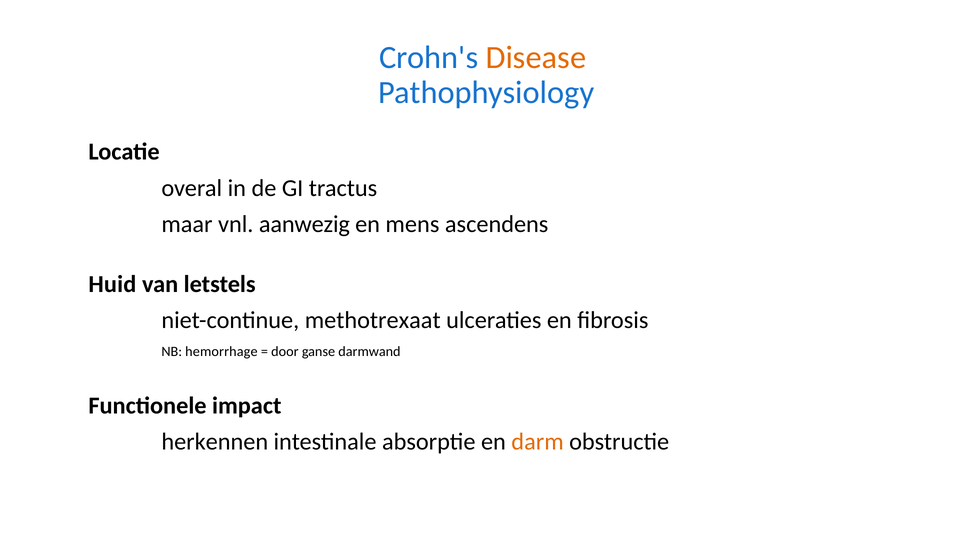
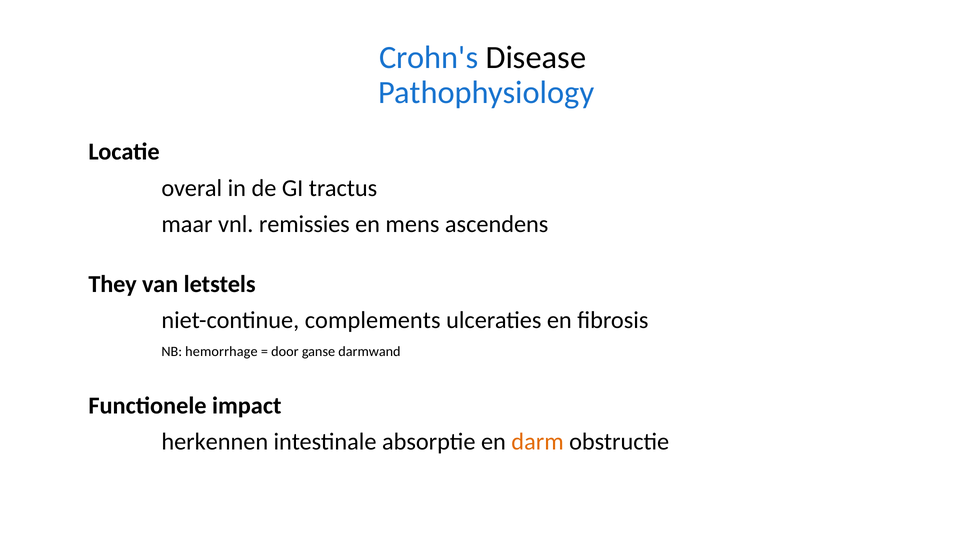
Disease colour: orange -> black
aanwezig: aanwezig -> remissies
Huid: Huid -> They
methotrexaat: methotrexaat -> complements
